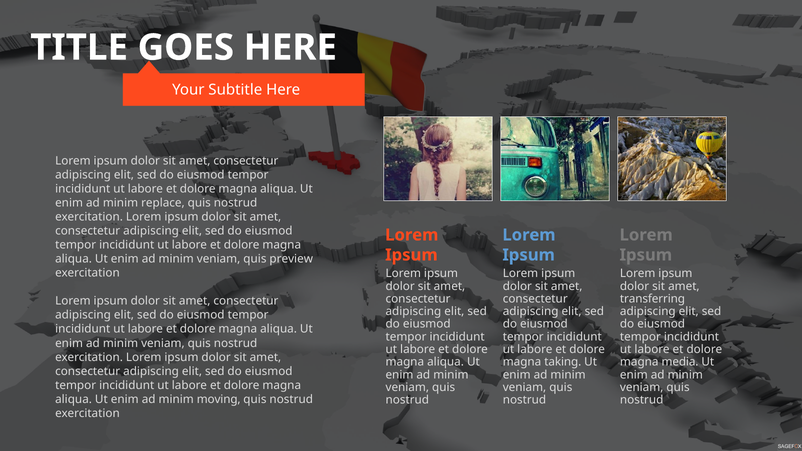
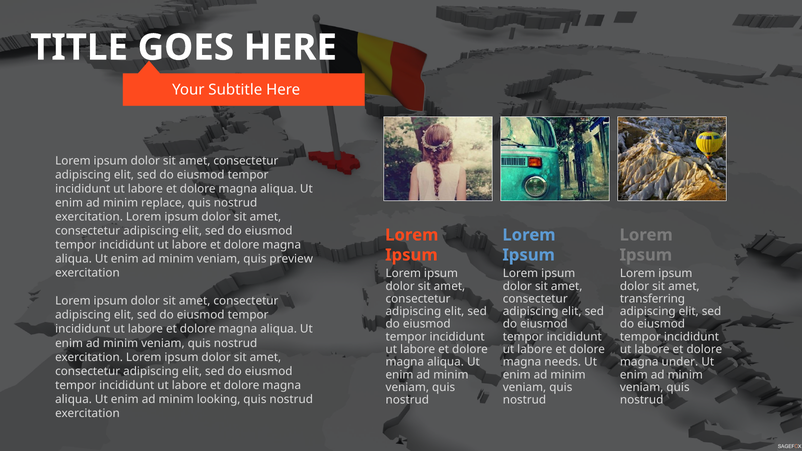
taking: taking -> needs
media: media -> under
moving: moving -> looking
